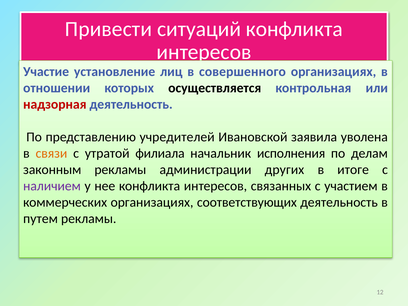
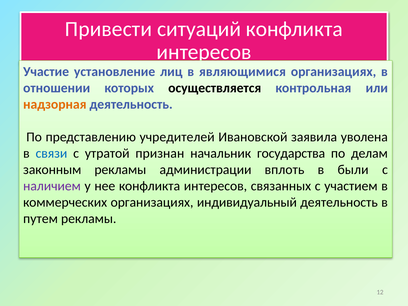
совершенного: совершенного -> являющимися
надзорная colour: red -> orange
связи colour: orange -> blue
филиала: филиала -> признан
исполнения: исполнения -> государства
других: других -> вплоть
итоге: итоге -> были
соответствующих: соответствующих -> индивидуальный
